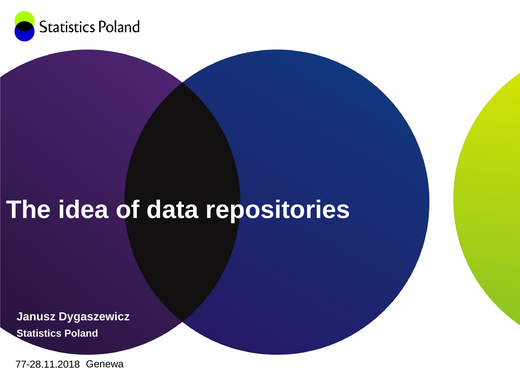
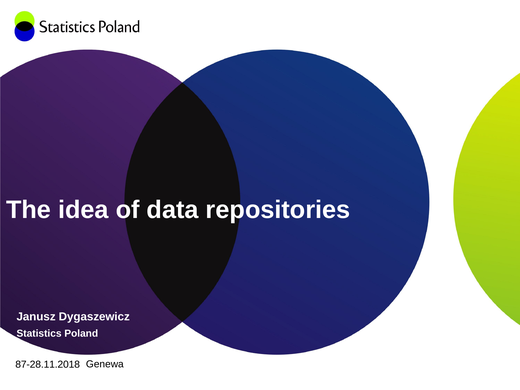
77-28.11.2018: 77-28.11.2018 -> 87-28.11.2018
